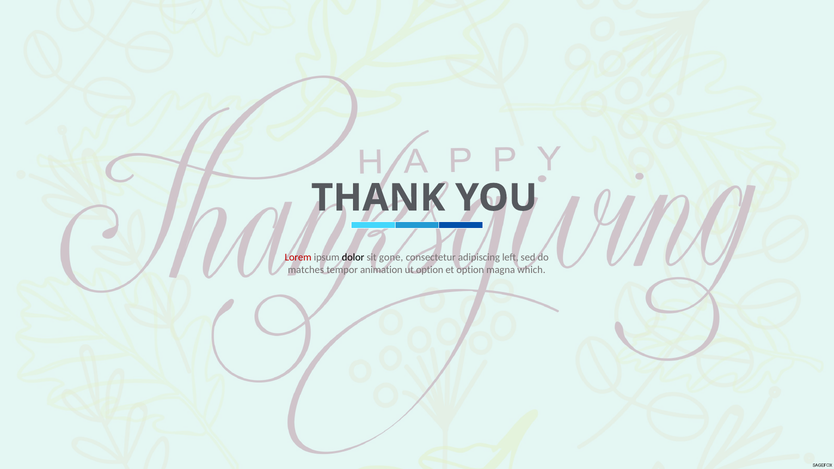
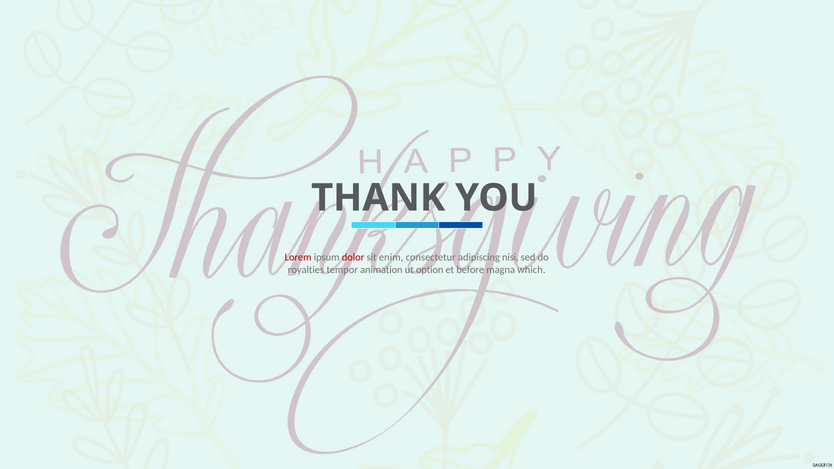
dolor colour: black -> red
gone: gone -> enim
left: left -> nisi
matches: matches -> royalties
et option: option -> before
